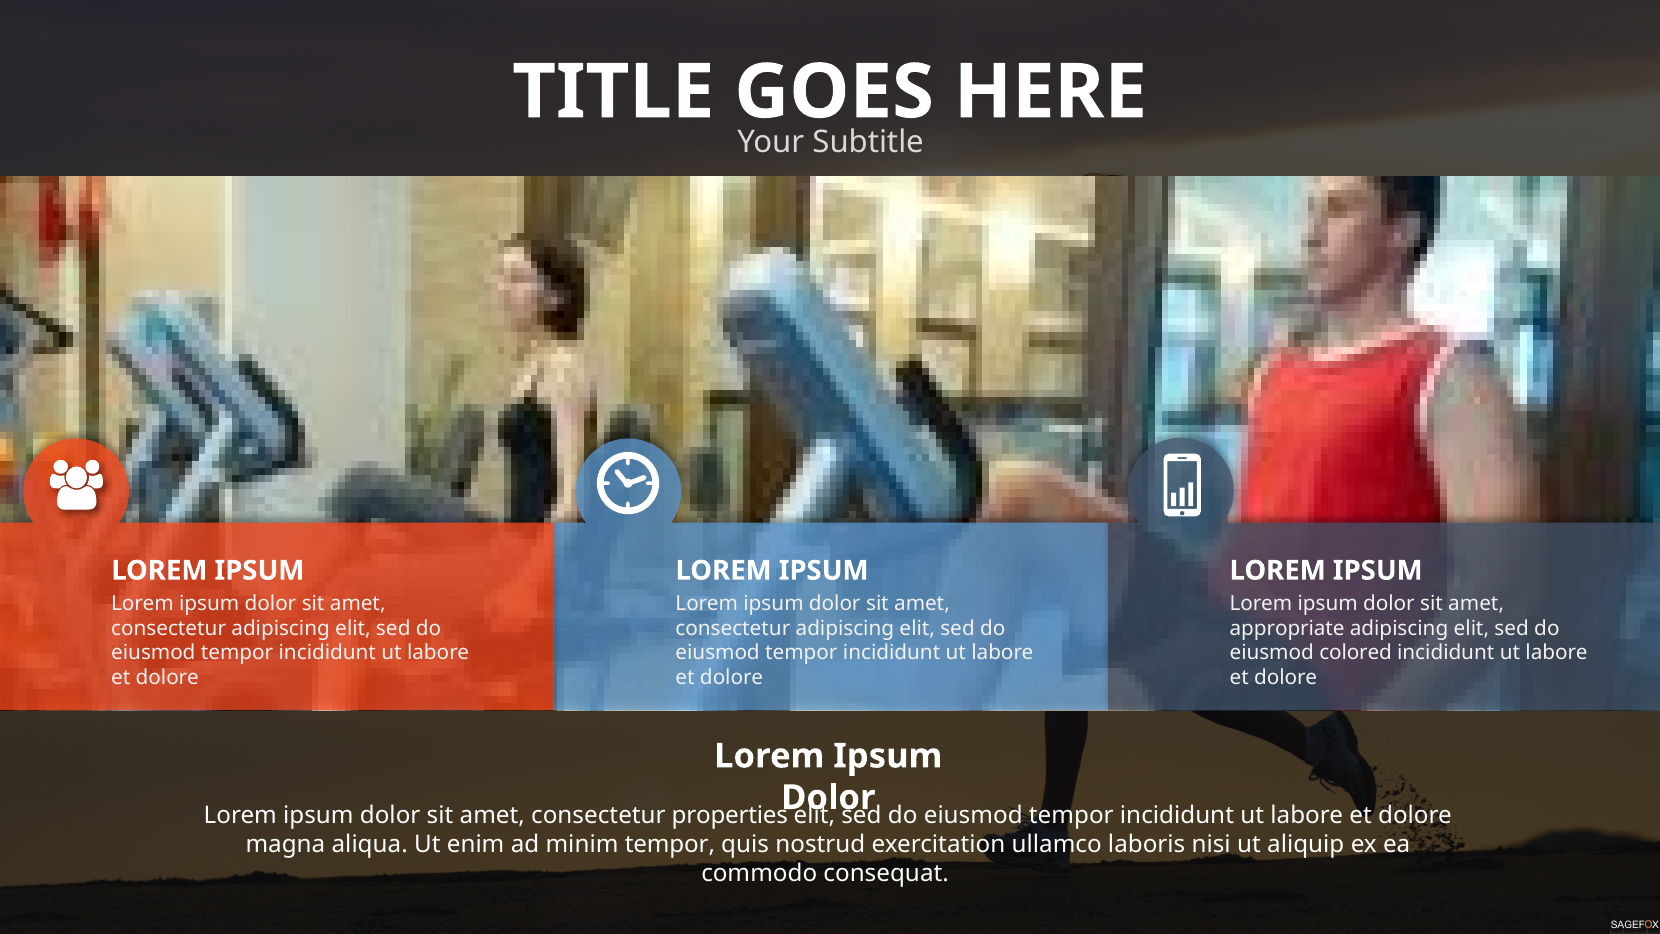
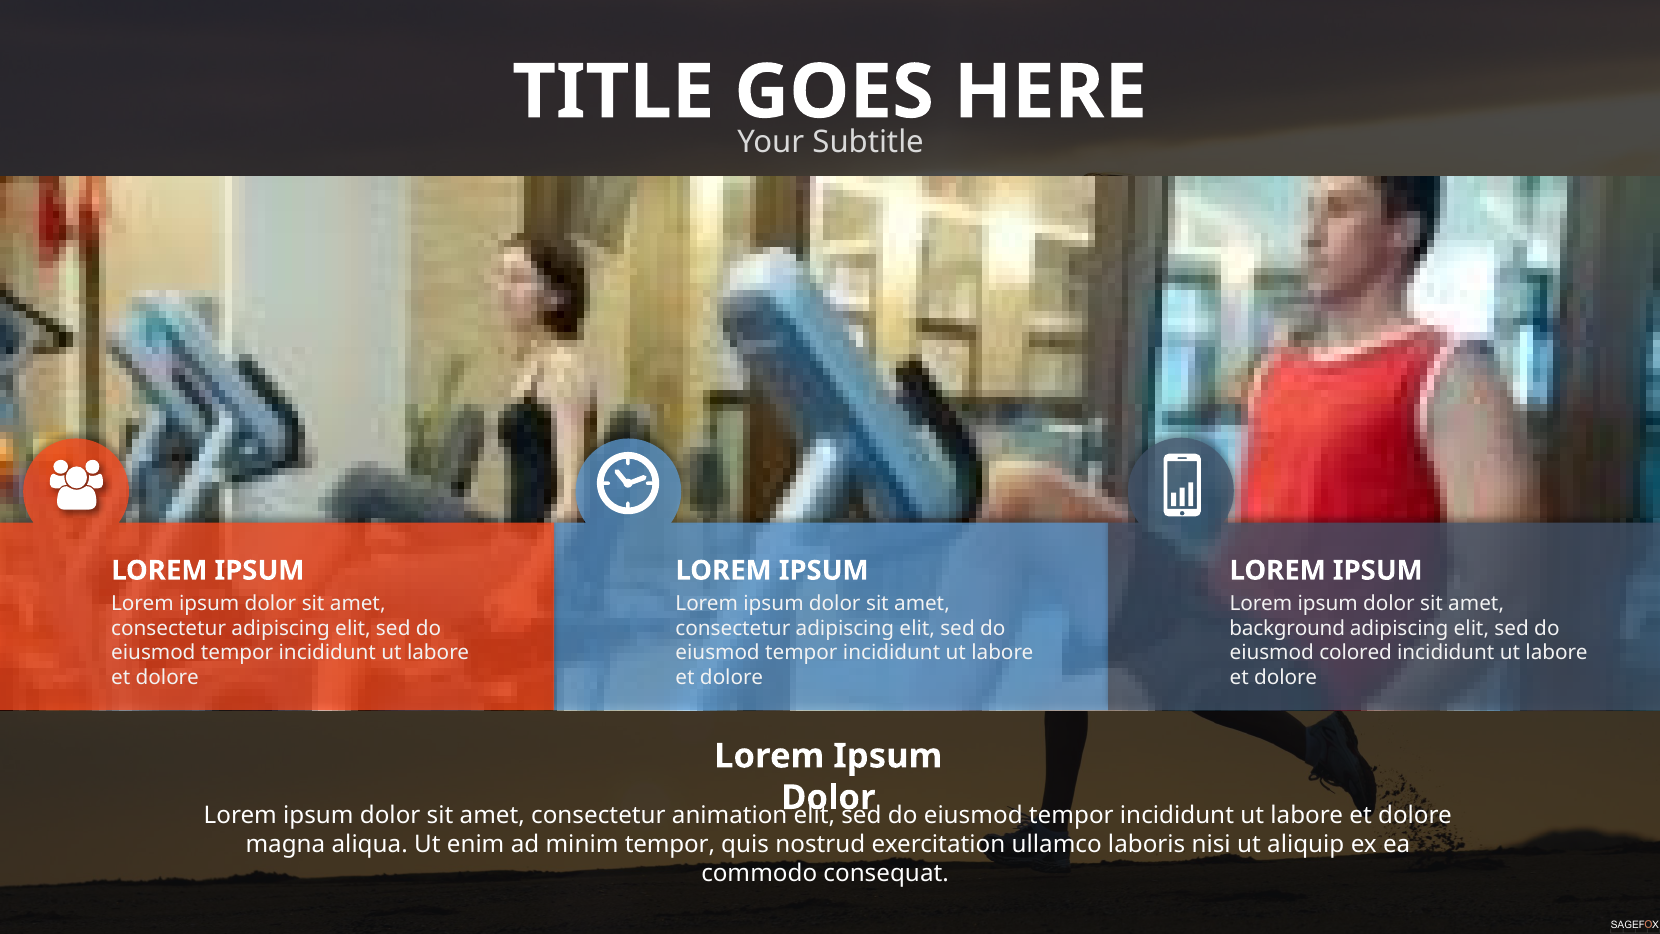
appropriate: appropriate -> background
properties: properties -> animation
